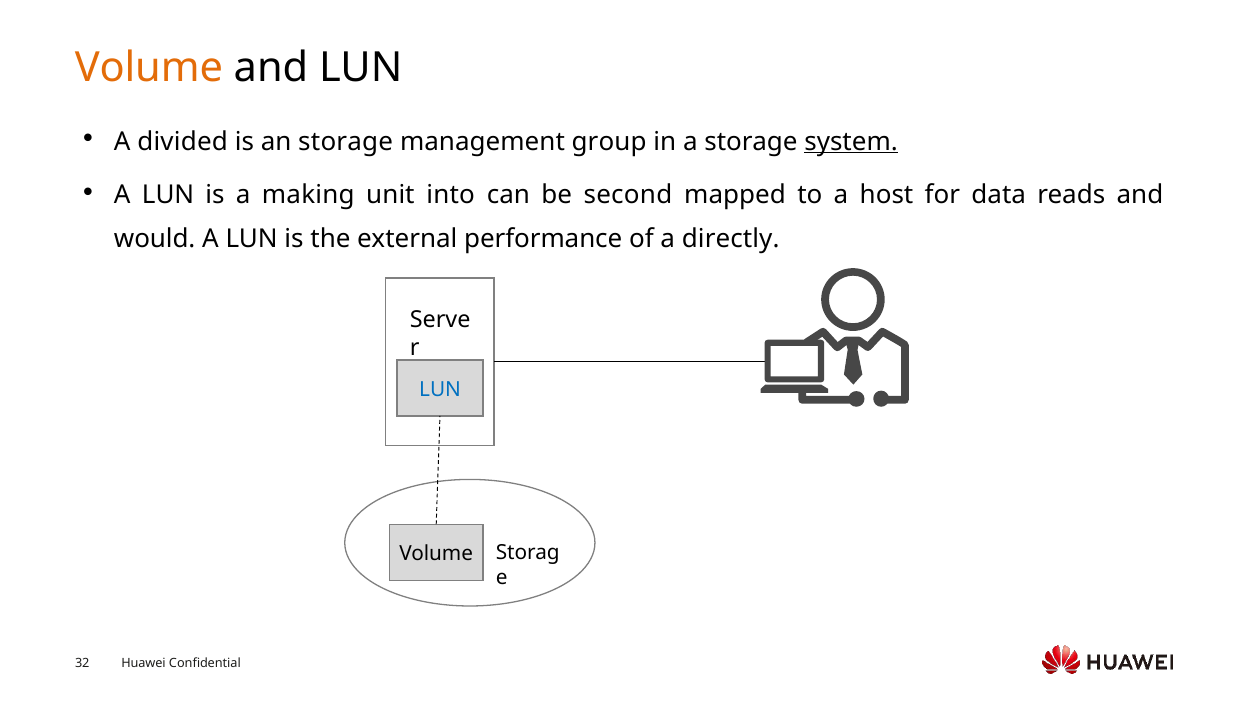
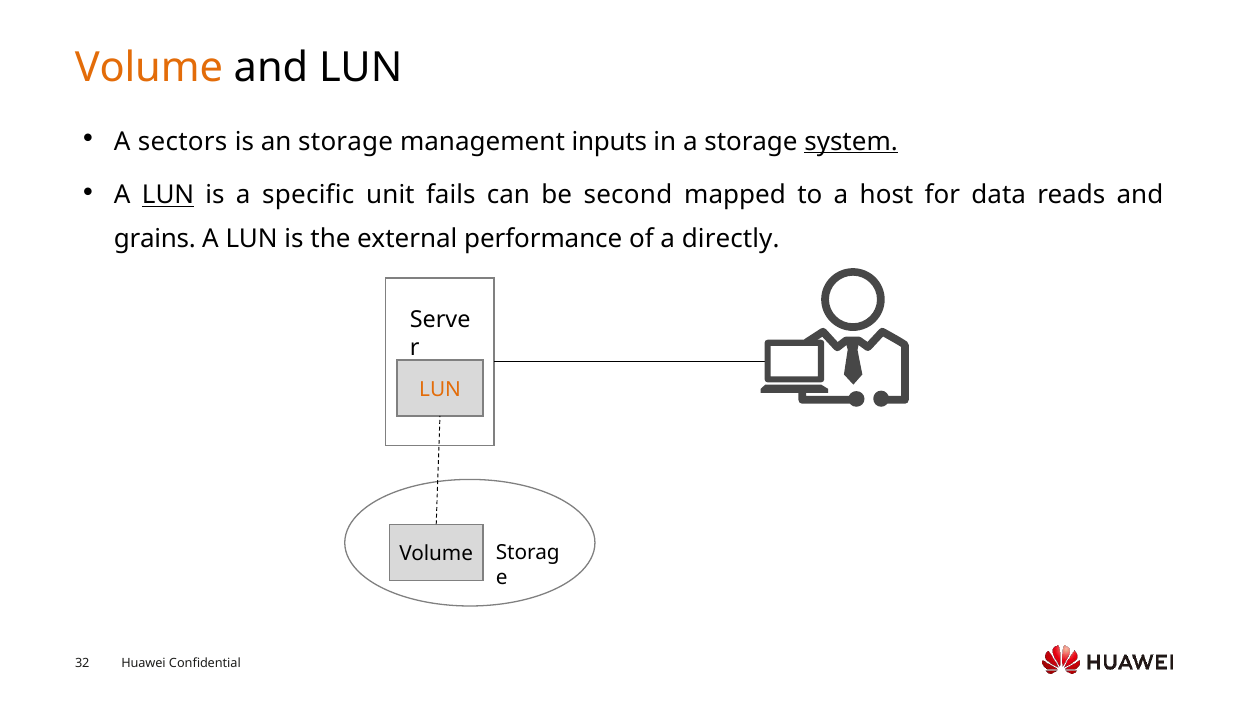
divided: divided -> sectors
group: group -> inputs
LUN at (168, 196) underline: none -> present
making: making -> specific
into: into -> fails
would: would -> grains
LUN at (440, 390) colour: blue -> orange
